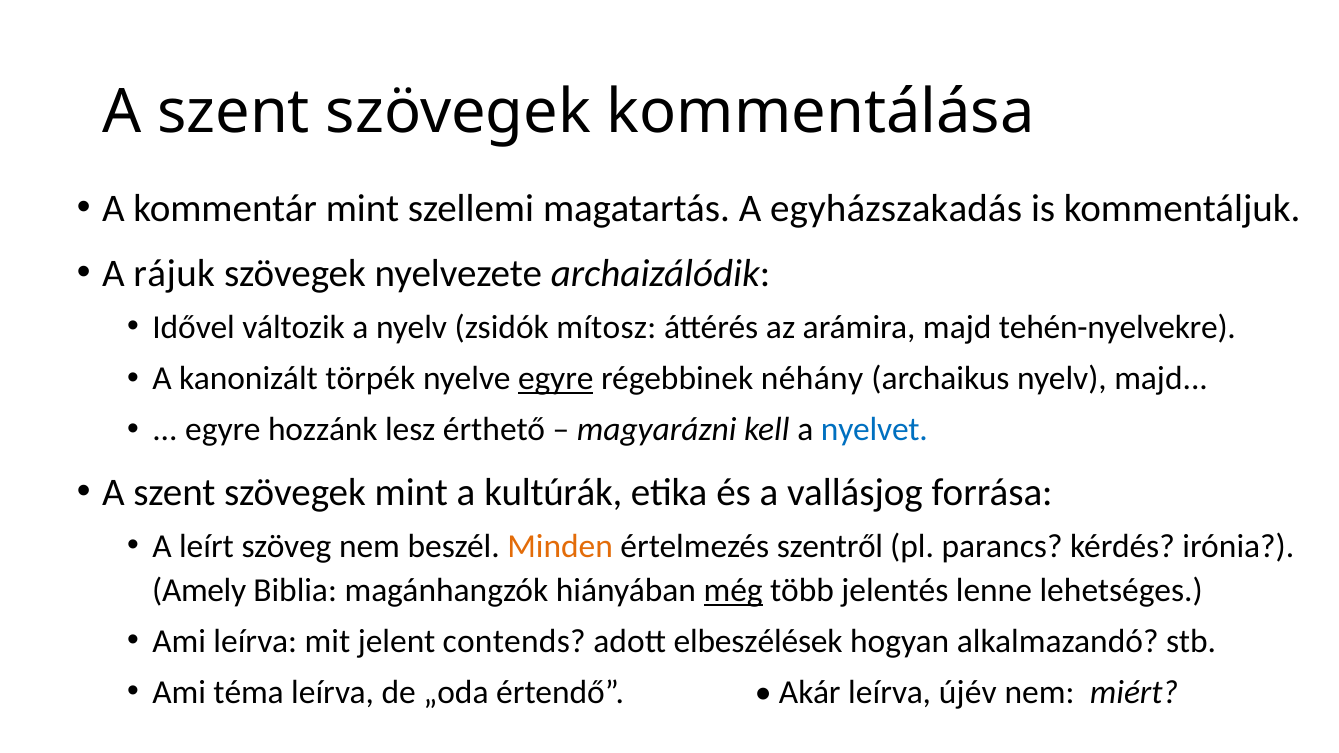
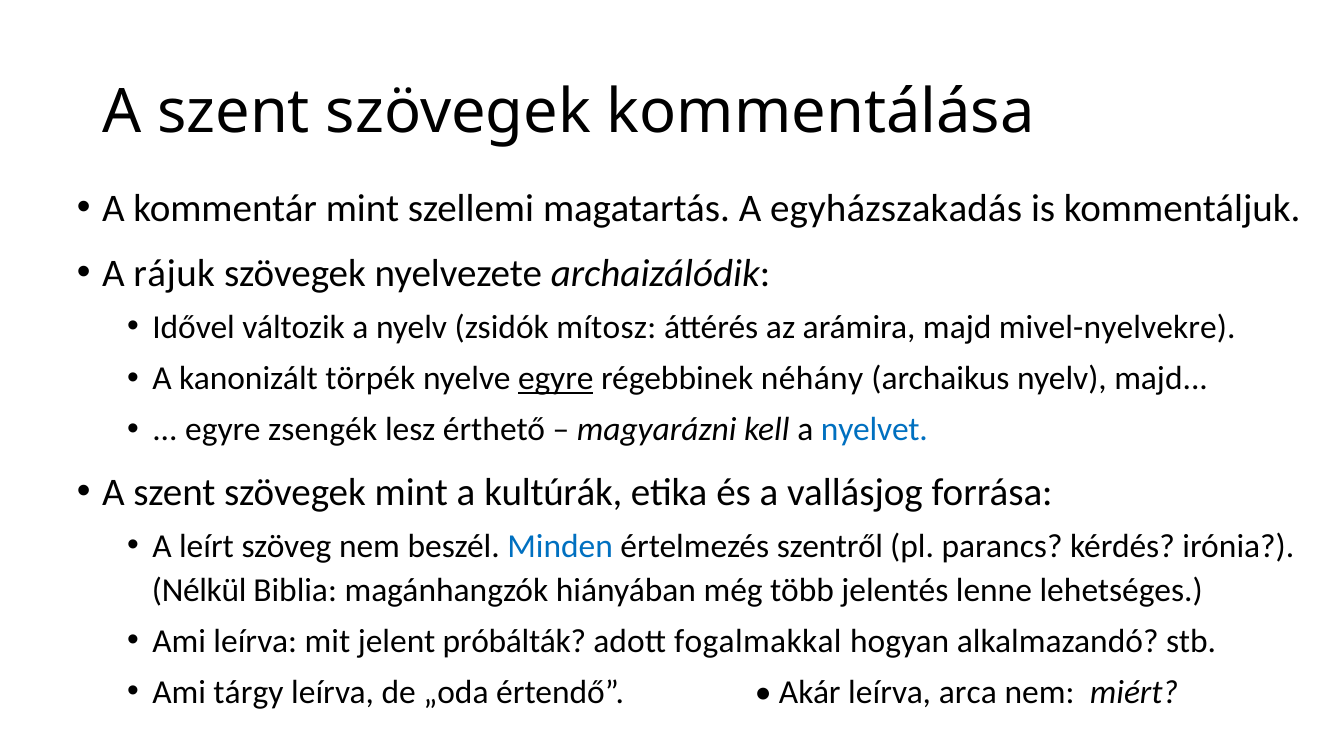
tehén-nyelvekre: tehén-nyelvekre -> mivel-nyelvekre
hozzánk: hozzánk -> zsengék
Minden colour: orange -> blue
Amely: Amely -> Nélkül
még underline: present -> none
contends: contends -> próbálták
elbeszélések: elbeszélések -> fogalmakkal
téma: téma -> tárgy
újév: újév -> arca
